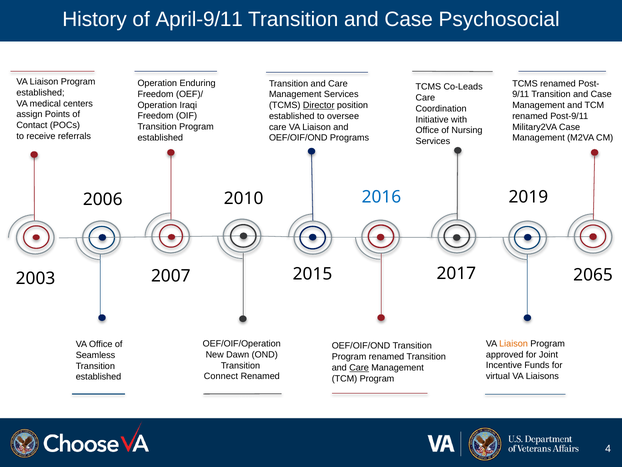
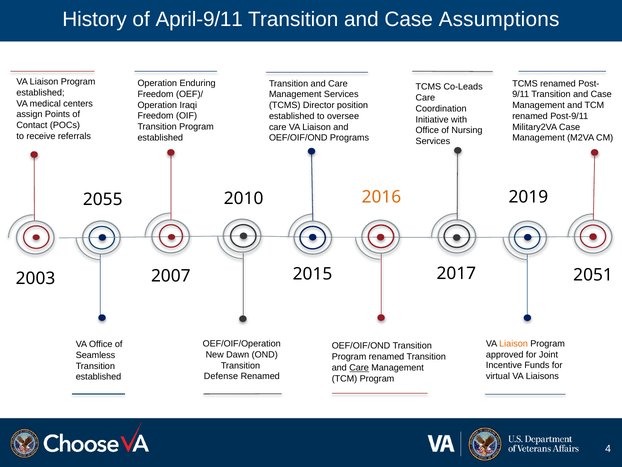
Psychosocial: Psychosocial -> Assumptions
Director underline: present -> none
2016 colour: blue -> orange
2006: 2006 -> 2055
2065: 2065 -> 2051
Connect: Connect -> Defense
